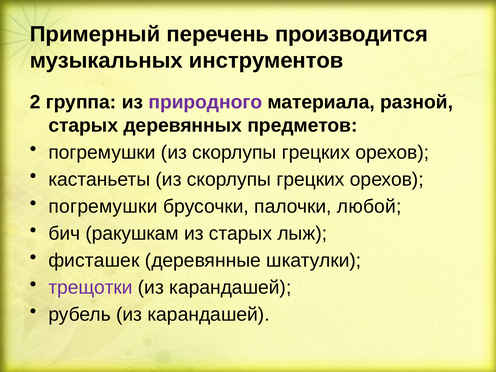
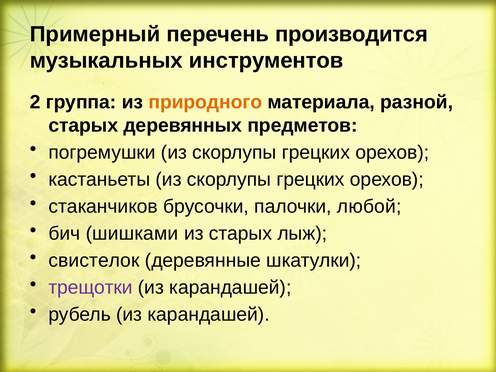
природного colour: purple -> orange
погремушки at (103, 206): погремушки -> стаканчиков
ракушкам: ракушкам -> шишками
фисташек: фисташек -> свистелок
